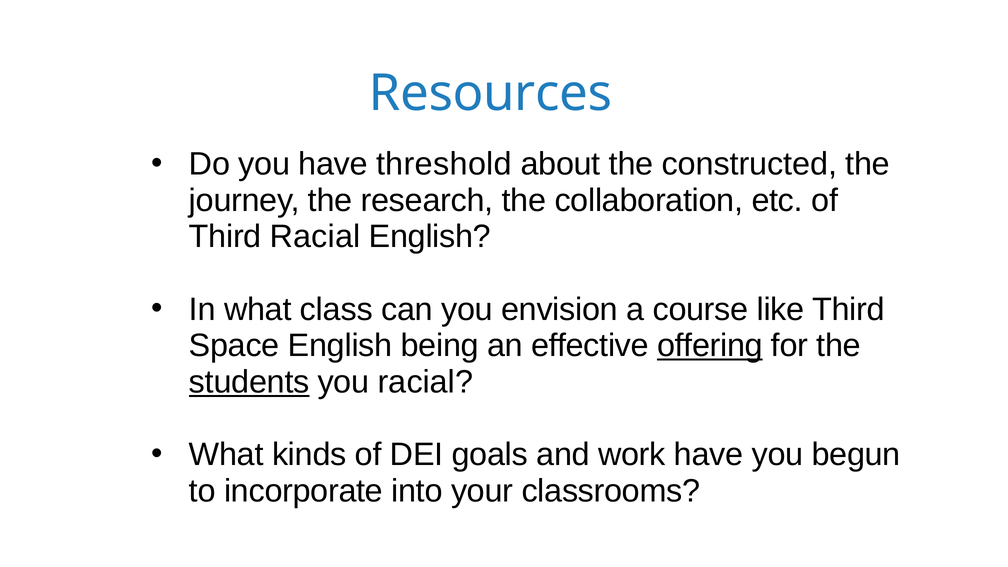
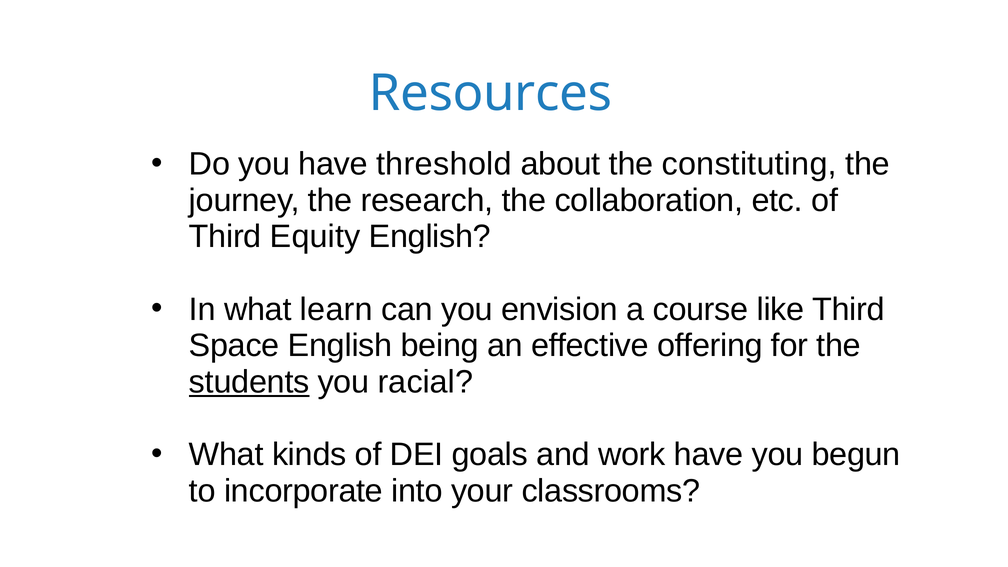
constructed: constructed -> constituting
Third Racial: Racial -> Equity
class: class -> learn
offering underline: present -> none
